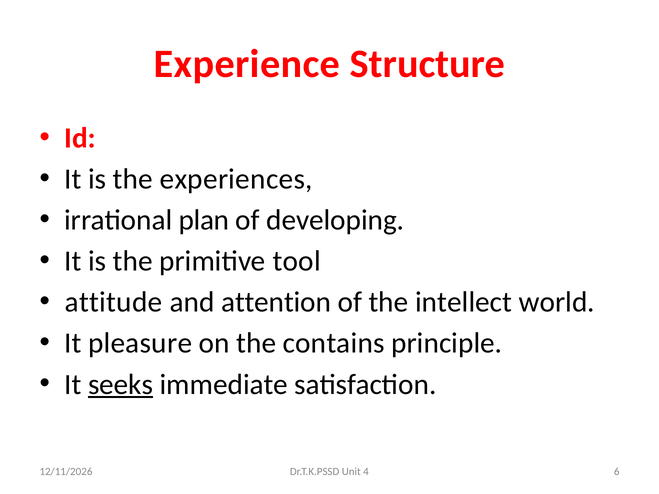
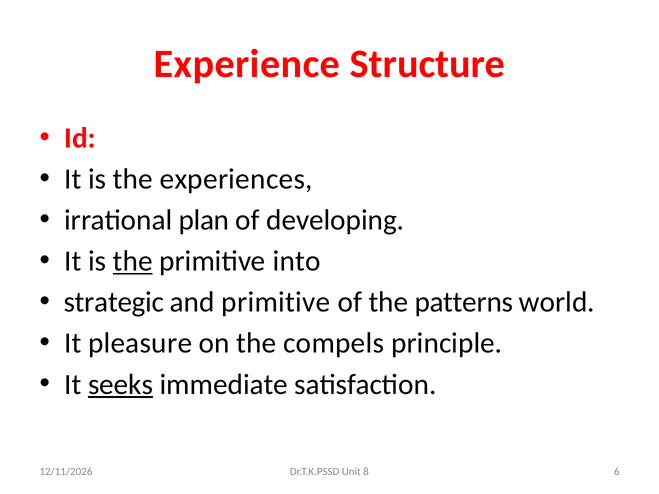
the at (133, 261) underline: none -> present
tool: tool -> into
attitude: attitude -> strategic
and attention: attention -> primitive
intellect: intellect -> patterns
contains: contains -> compels
4: 4 -> 8
